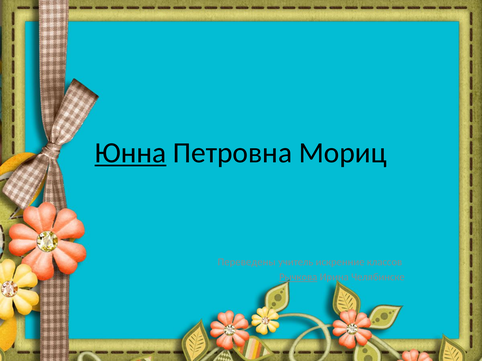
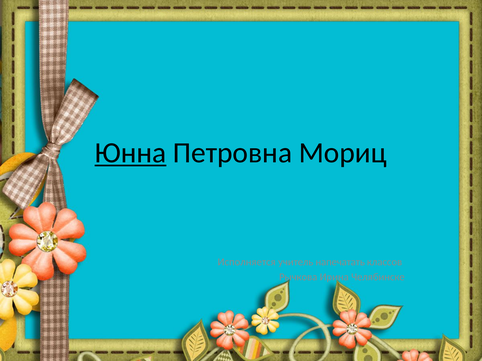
Переведены: Переведены -> Исполняется
искренние: искренние -> напечатать
Рычкова underline: present -> none
